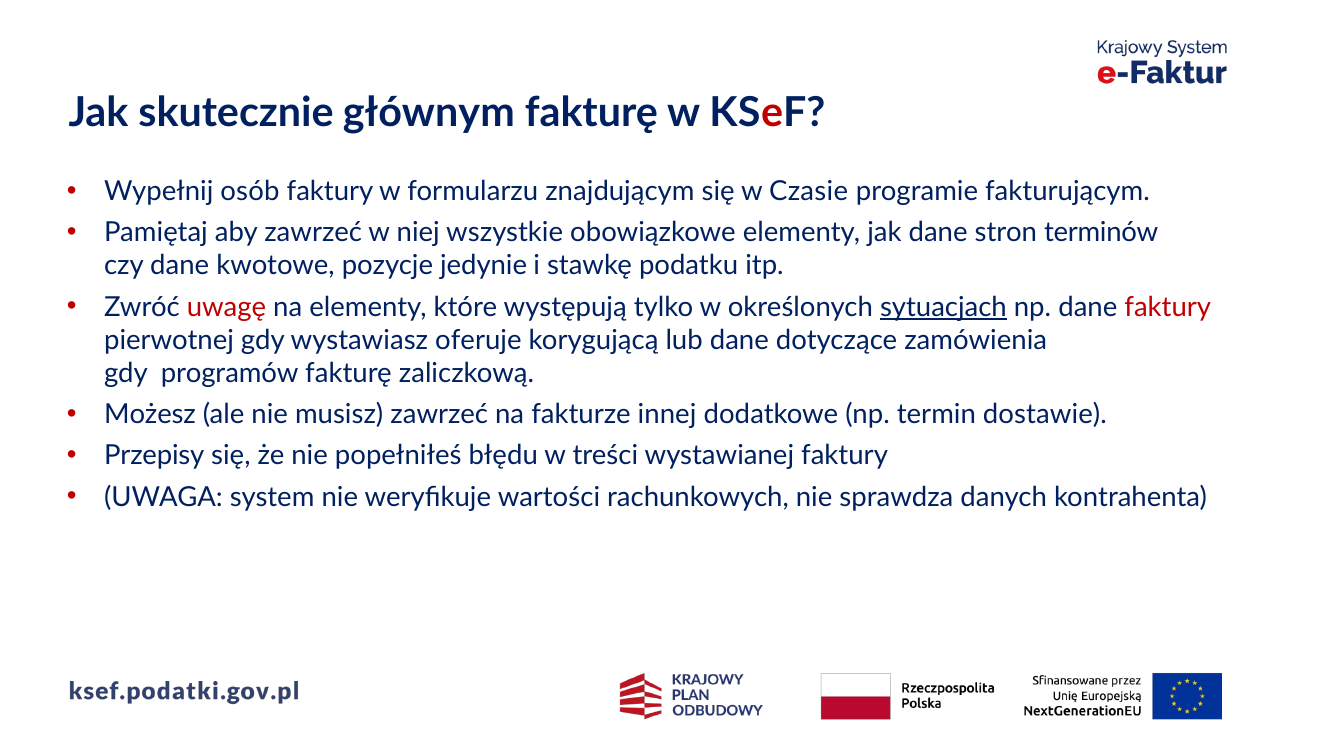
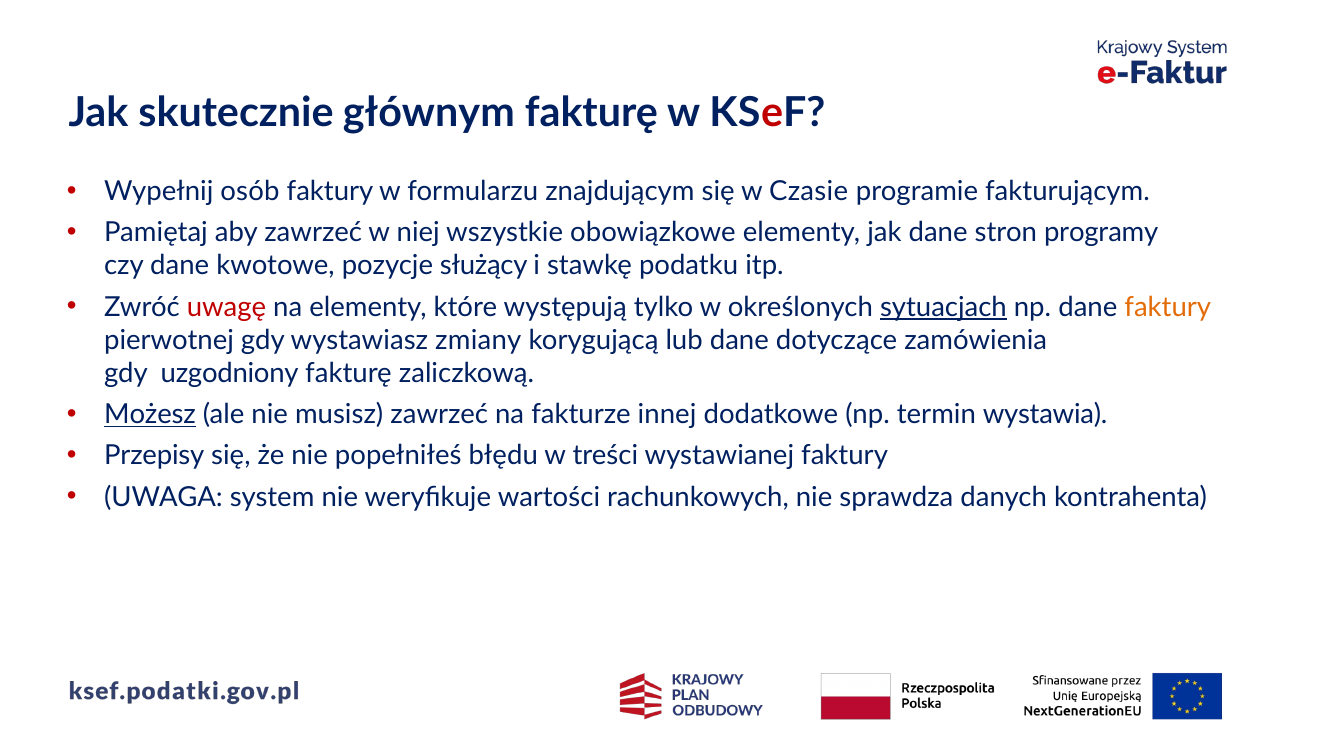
terminów: terminów -> programy
jedynie: jedynie -> służący
faktury at (1168, 307) colour: red -> orange
oferuje: oferuje -> zmiany
programów: programów -> uzgodniony
Możesz underline: none -> present
dostawie: dostawie -> wystawia
